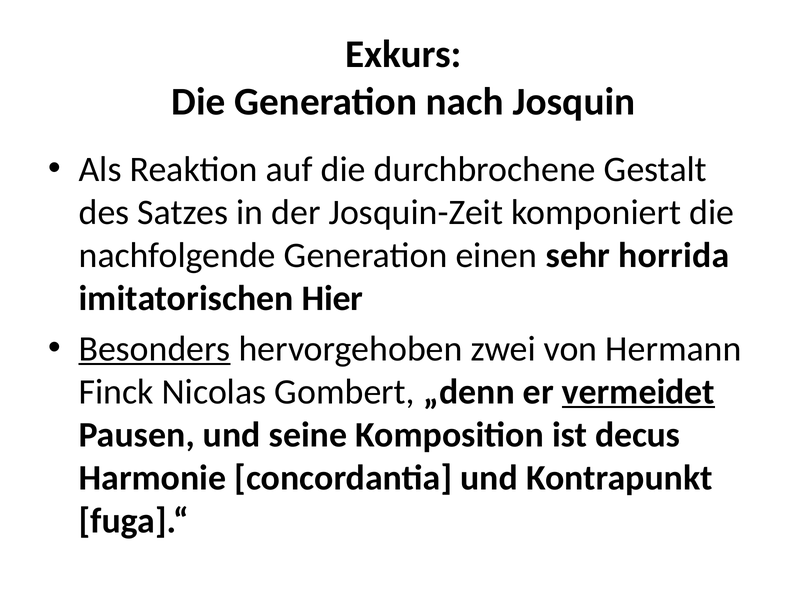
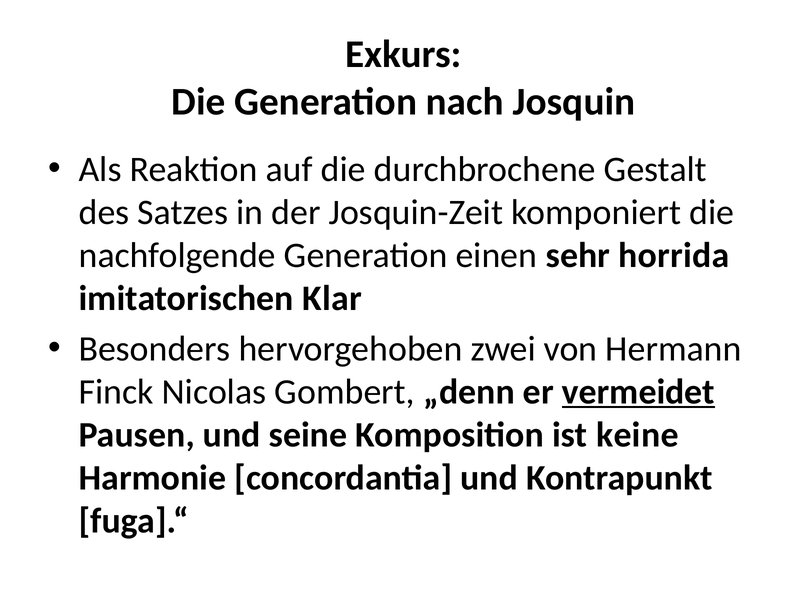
Hier: Hier -> Klar
Besonders underline: present -> none
decus: decus -> keine
